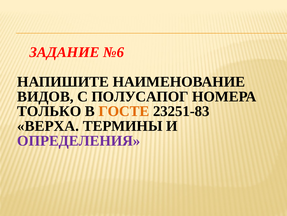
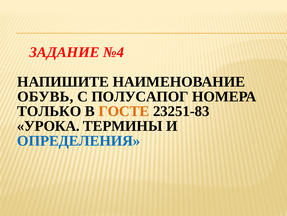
№6: №6 -> №4
ВИДОВ: ВИДОВ -> ОБУВЬ
ВЕРХА: ВЕРХА -> УРОКА
ОПРЕДЕЛЕНИЯ colour: purple -> blue
